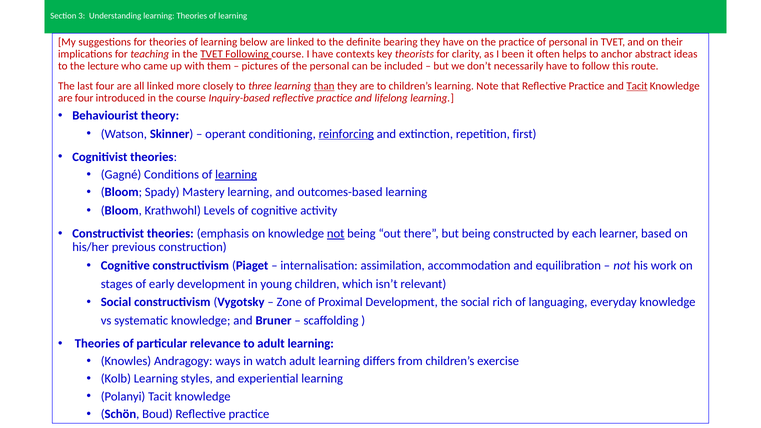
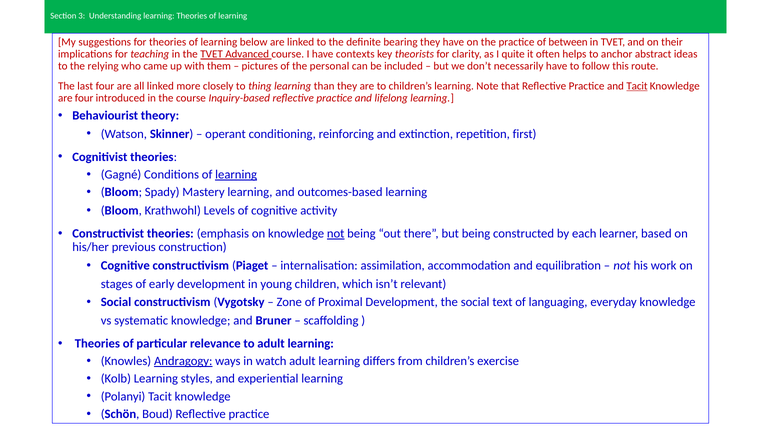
of personal: personal -> between
Following: Following -> Advanced
been: been -> quite
lecture: lecture -> relying
three: three -> thing
than underline: present -> none
reinforcing underline: present -> none
rich: rich -> text
Andragogy underline: none -> present
